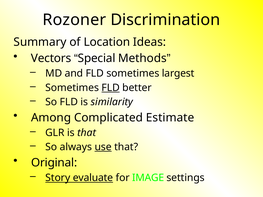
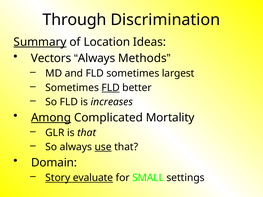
Rozoner: Rozoner -> Through
Summary underline: none -> present
Special at (97, 58): Special -> Always
similarity: similarity -> increases
Among underline: none -> present
Estimate: Estimate -> Mortality
Original: Original -> Domain
IMAGE: IMAGE -> SMALL
